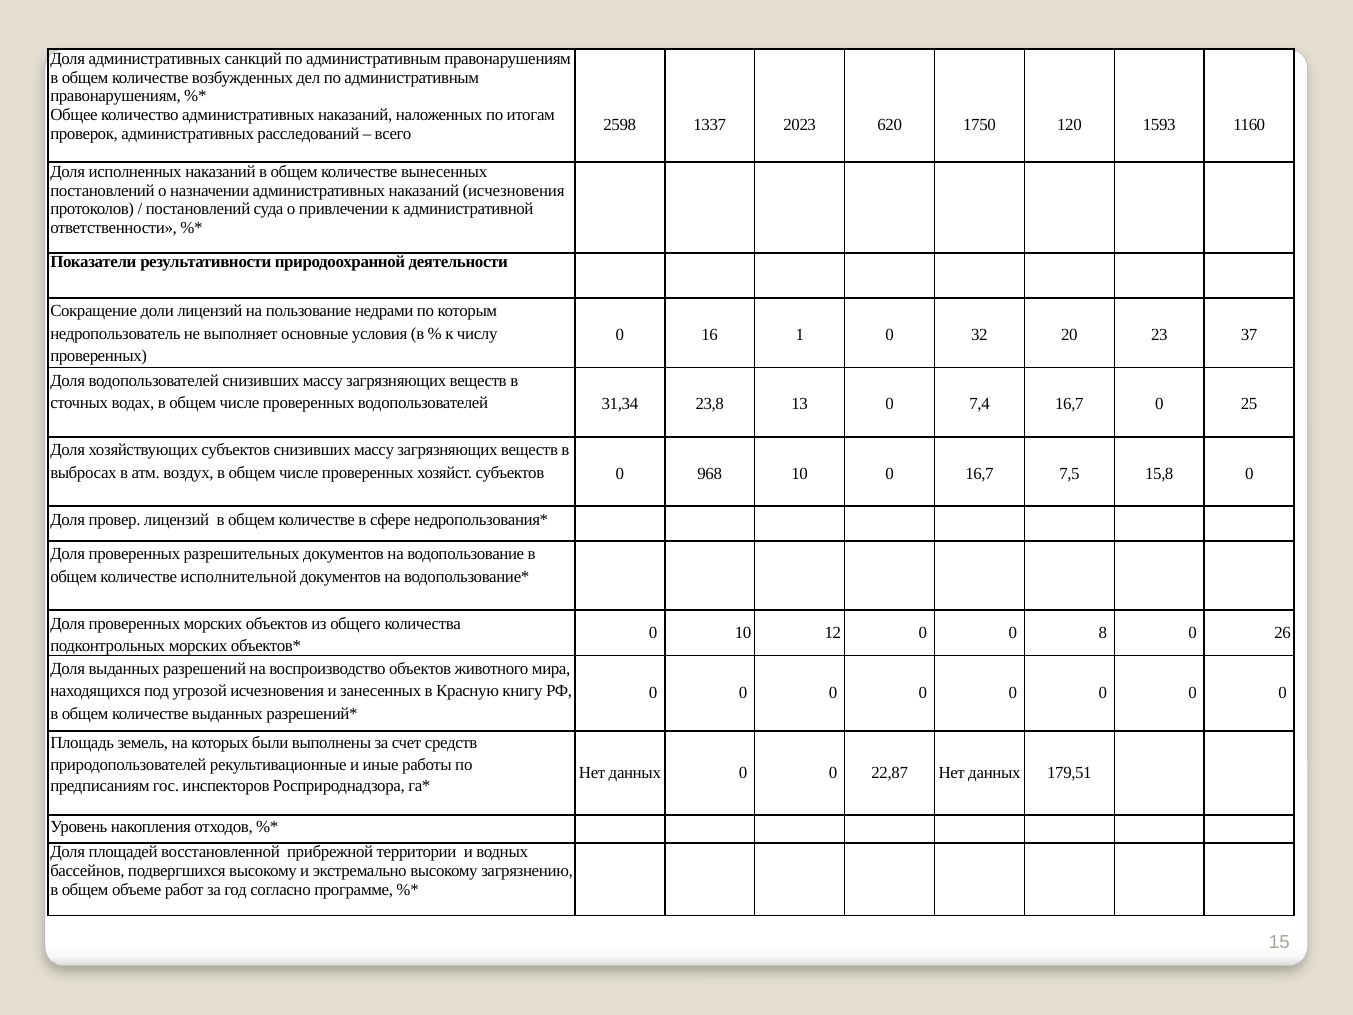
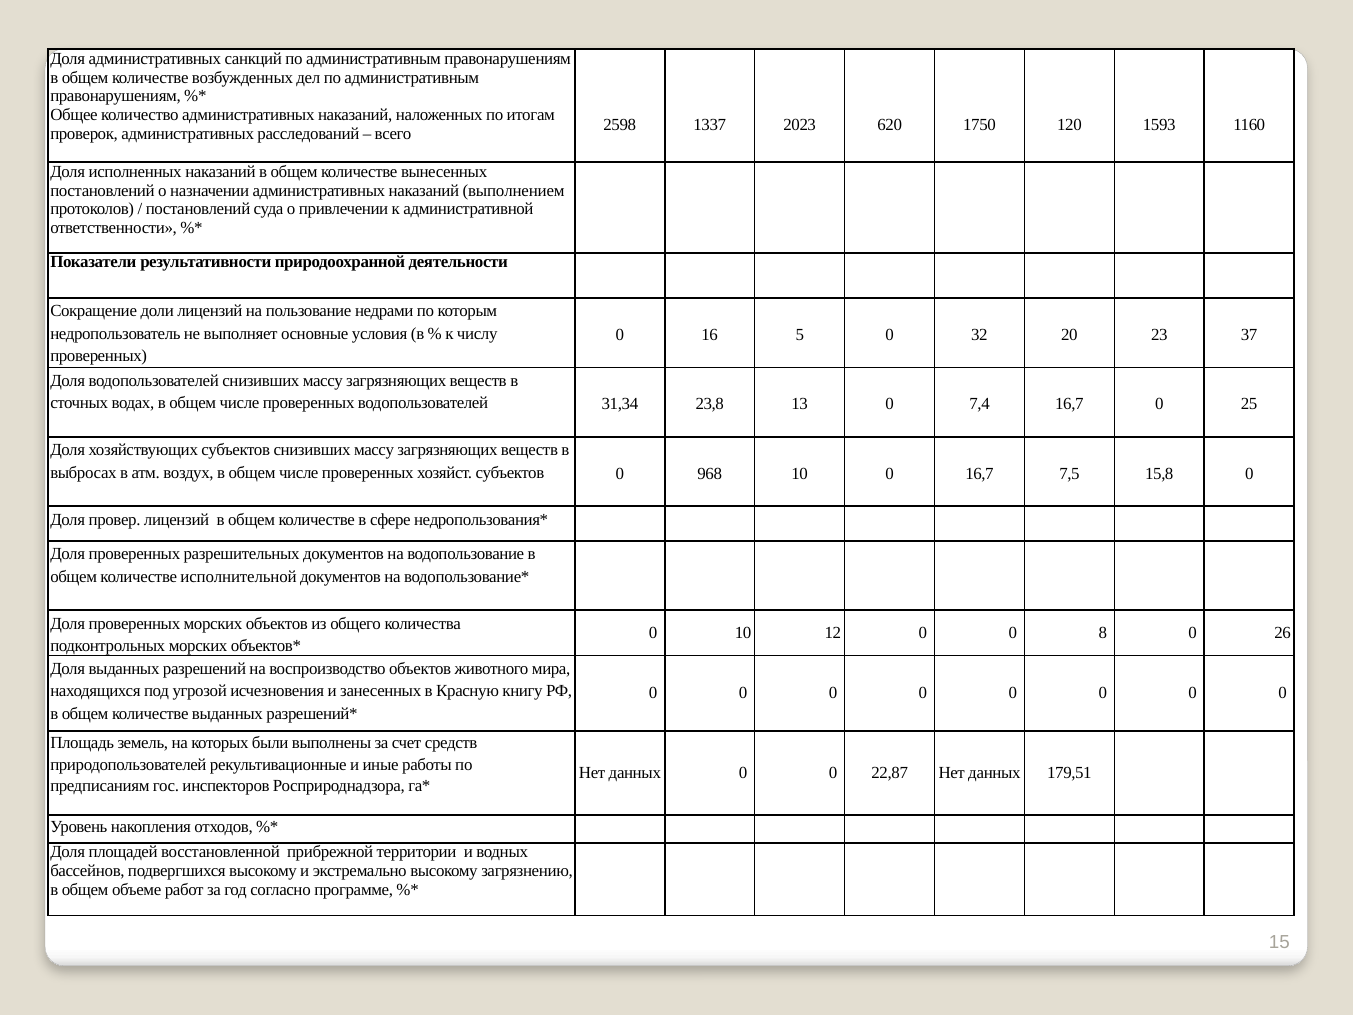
наказаний исчезновения: исчезновения -> выполнением
1: 1 -> 5
